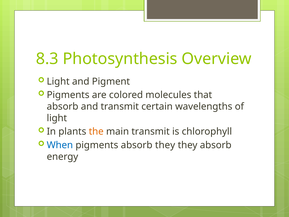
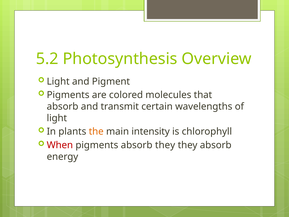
8.3: 8.3 -> 5.2
main transmit: transmit -> intensity
When colour: blue -> red
